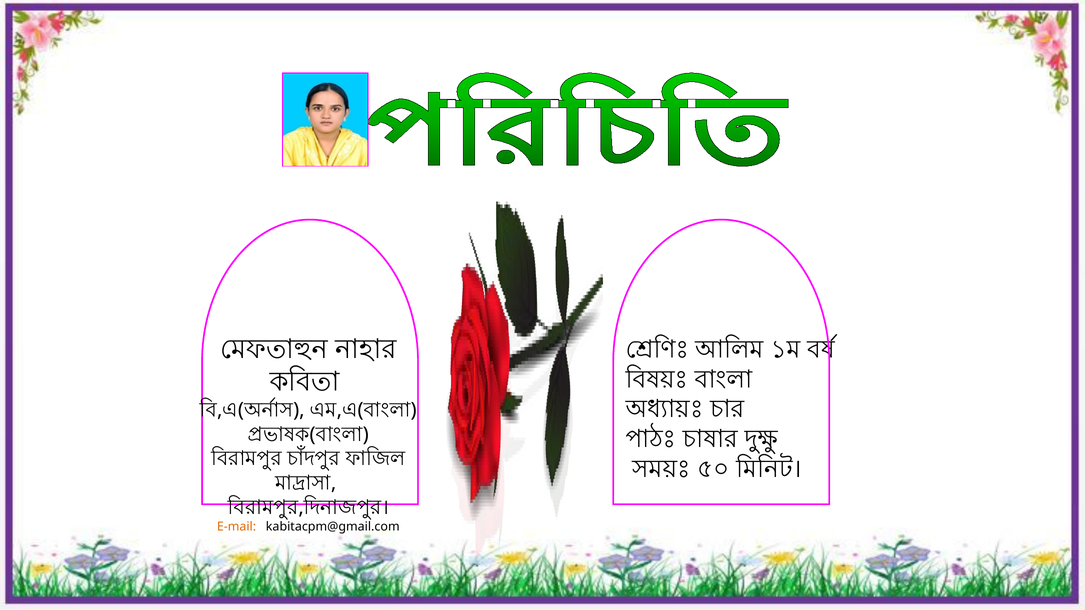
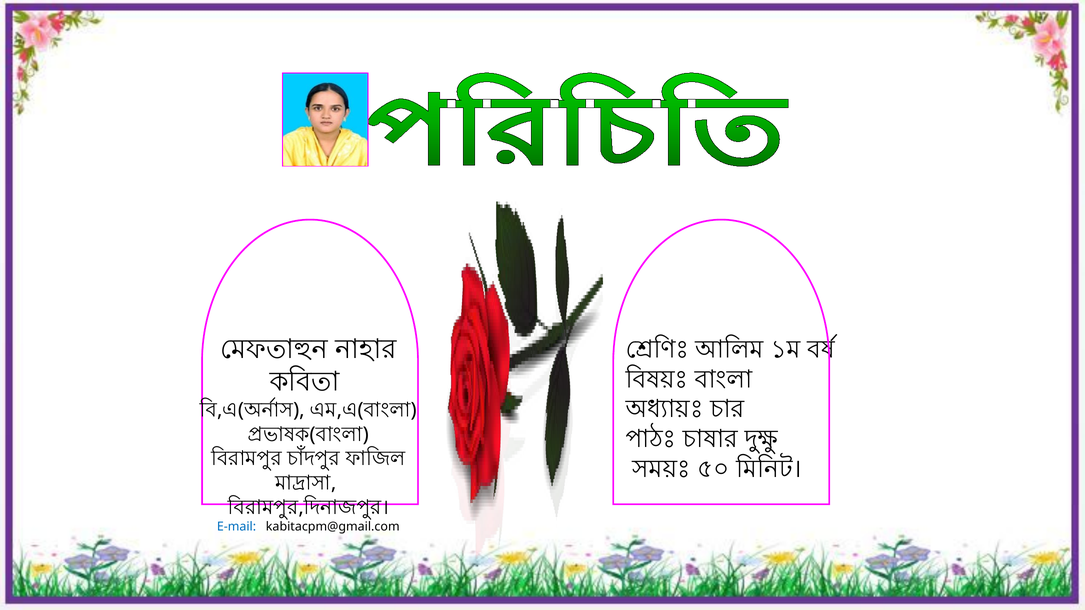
E-mail colour: orange -> blue
